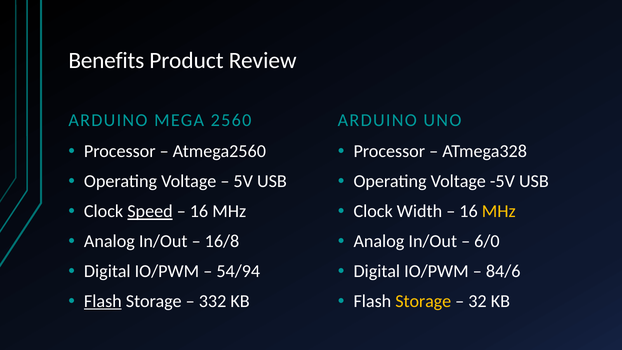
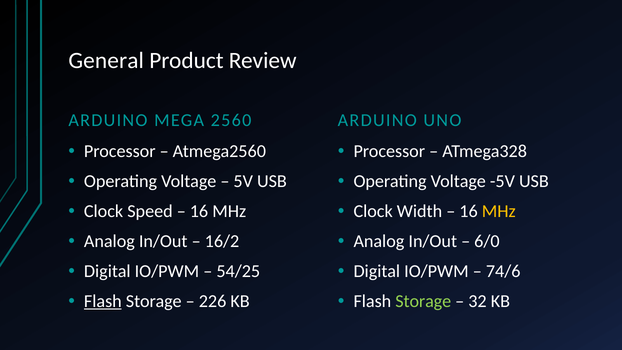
Benefits: Benefits -> General
Speed underline: present -> none
16/8: 16/8 -> 16/2
54/94: 54/94 -> 54/25
84/6: 84/6 -> 74/6
332: 332 -> 226
Storage at (423, 301) colour: yellow -> light green
